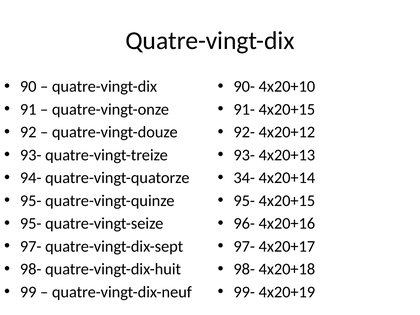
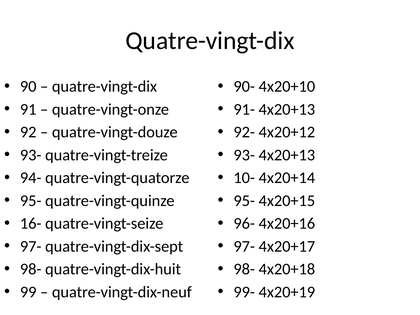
91- 4x20+15: 4x20+15 -> 4x20+13
34-: 34- -> 10-
95- at (31, 224): 95- -> 16-
